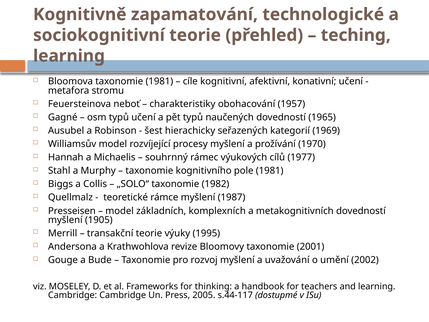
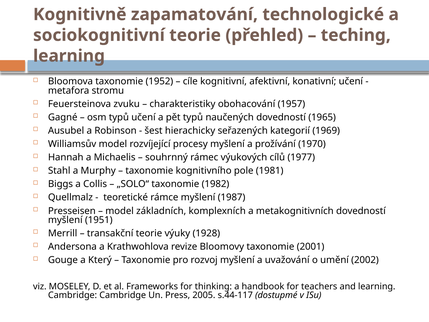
taxonomie 1981: 1981 -> 1952
neboť: neboť -> zvuku
1905: 1905 -> 1951
1995: 1995 -> 1928
Bude: Bude -> Který
